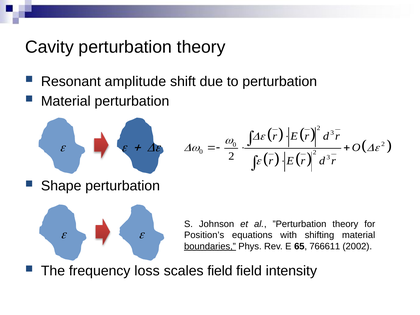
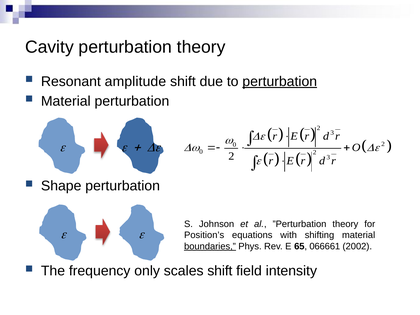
perturbation at (280, 81) underline: none -> present
766611: 766611 -> 066661
loss: loss -> only
scales field: field -> shift
